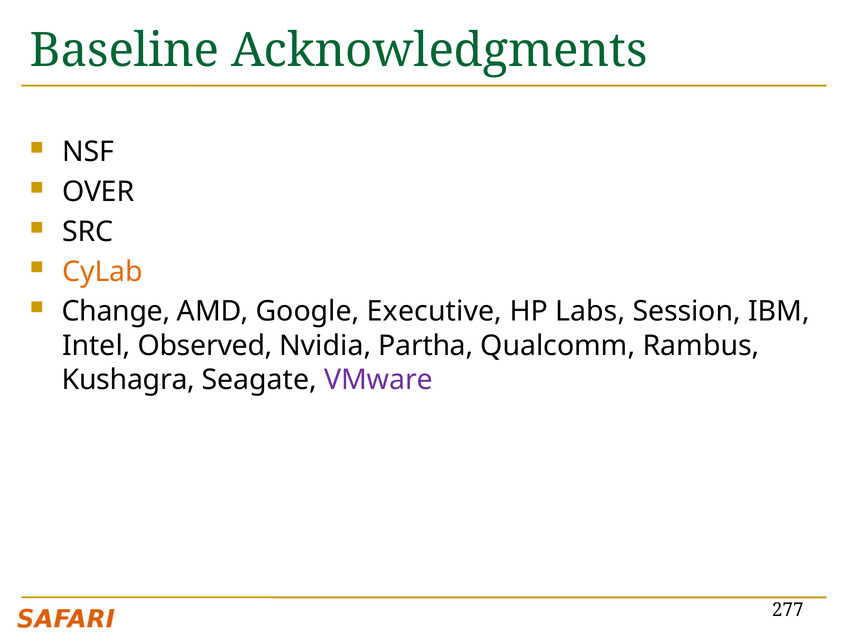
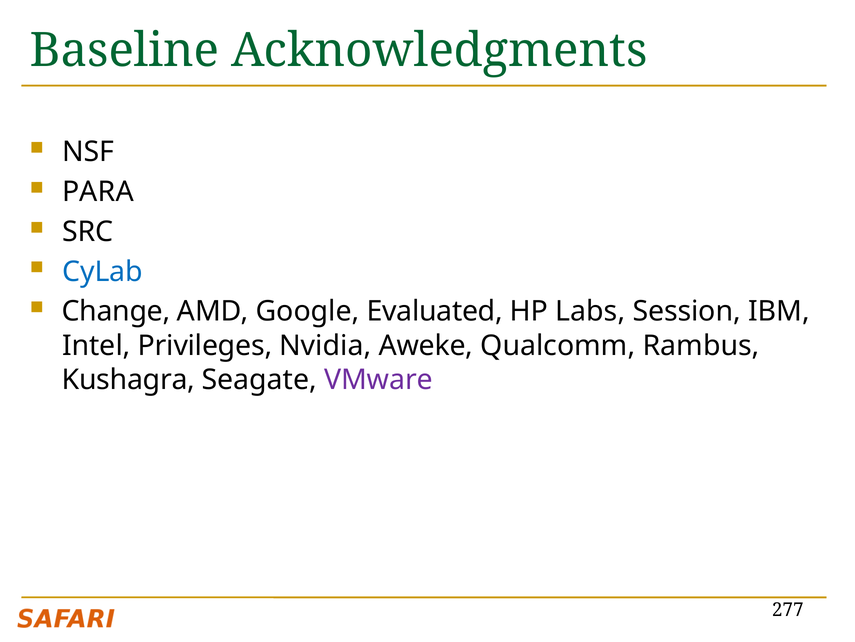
OVER: OVER -> PARA
CyLab colour: orange -> blue
Executive: Executive -> Evaluated
Observed: Observed -> Privileges
Partha: Partha -> Aweke
